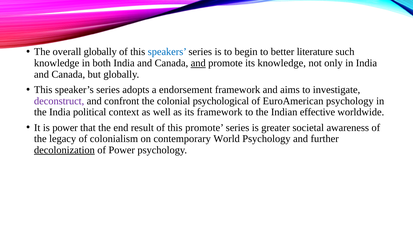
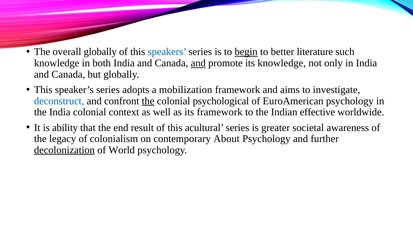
begin underline: none -> present
endorsement: endorsement -> mobilization
deconstruct colour: purple -> blue
the at (148, 101) underline: none -> present
India political: political -> colonial
is power: power -> ability
this promote: promote -> acultural
World: World -> About
of Power: Power -> World
